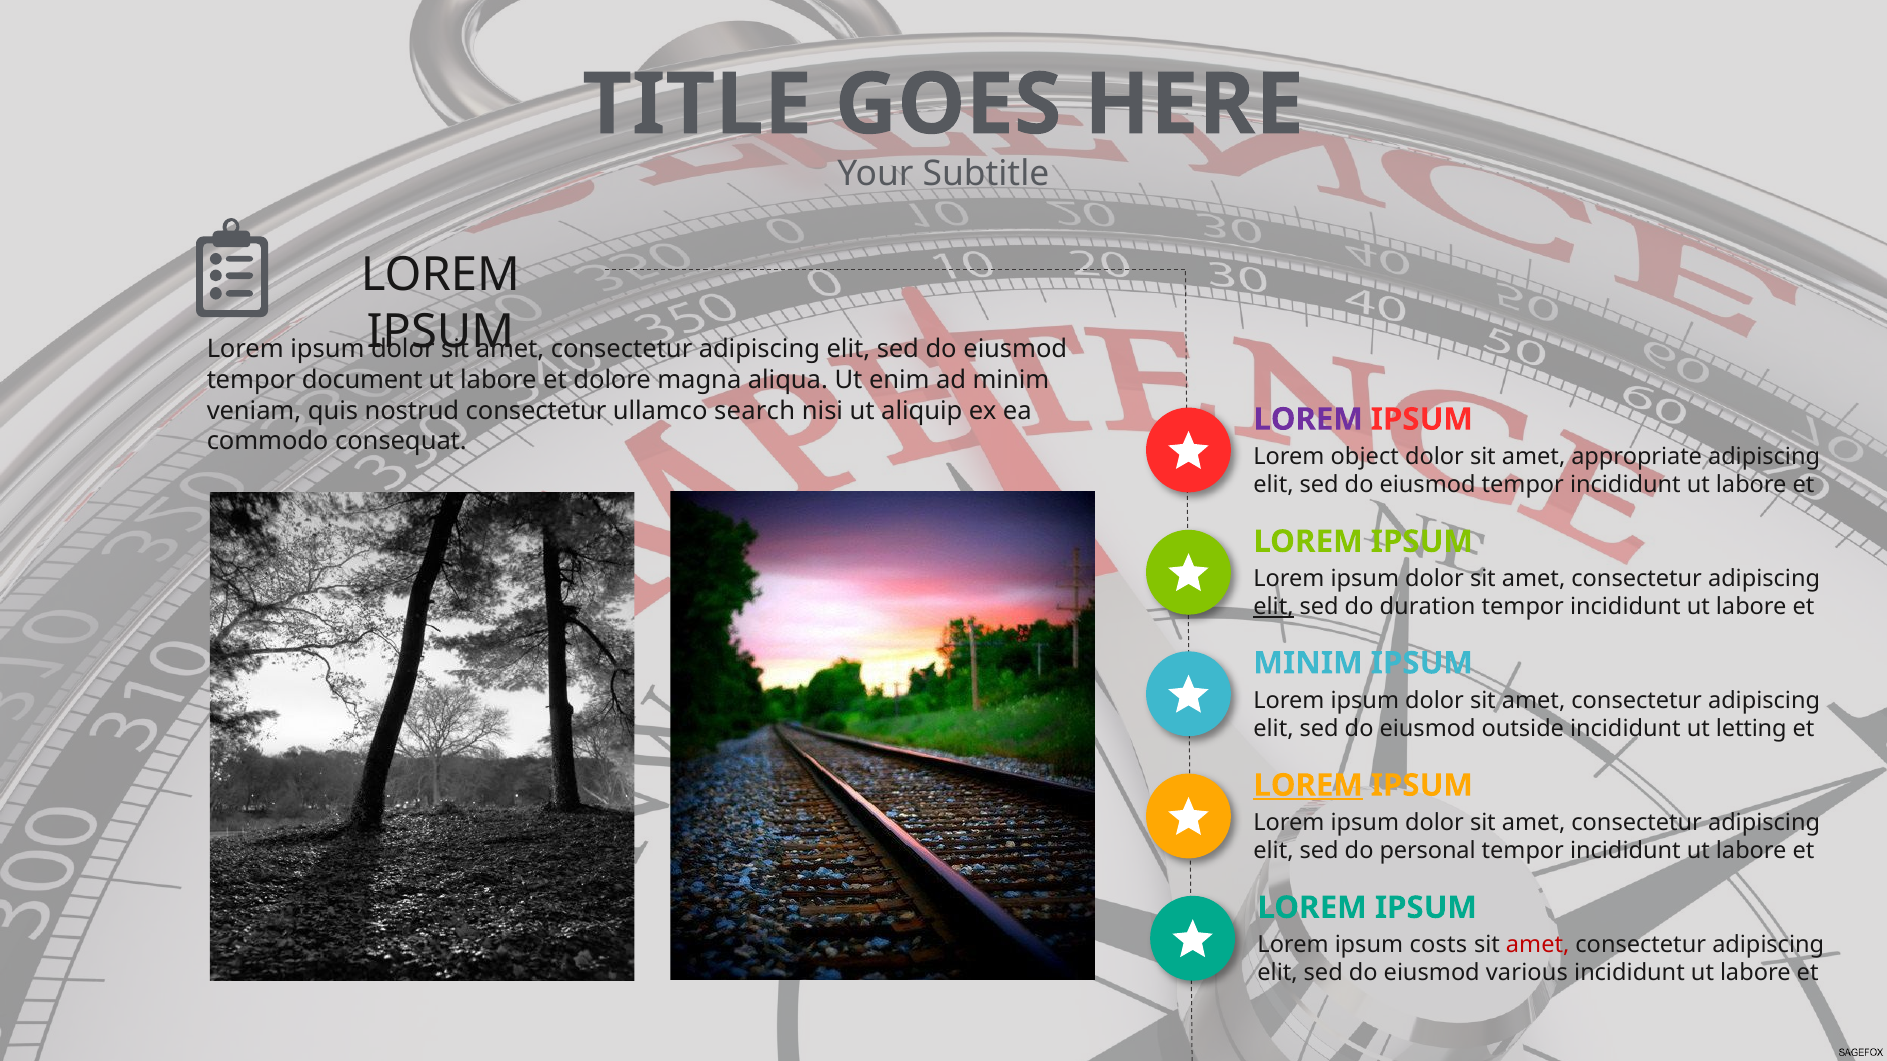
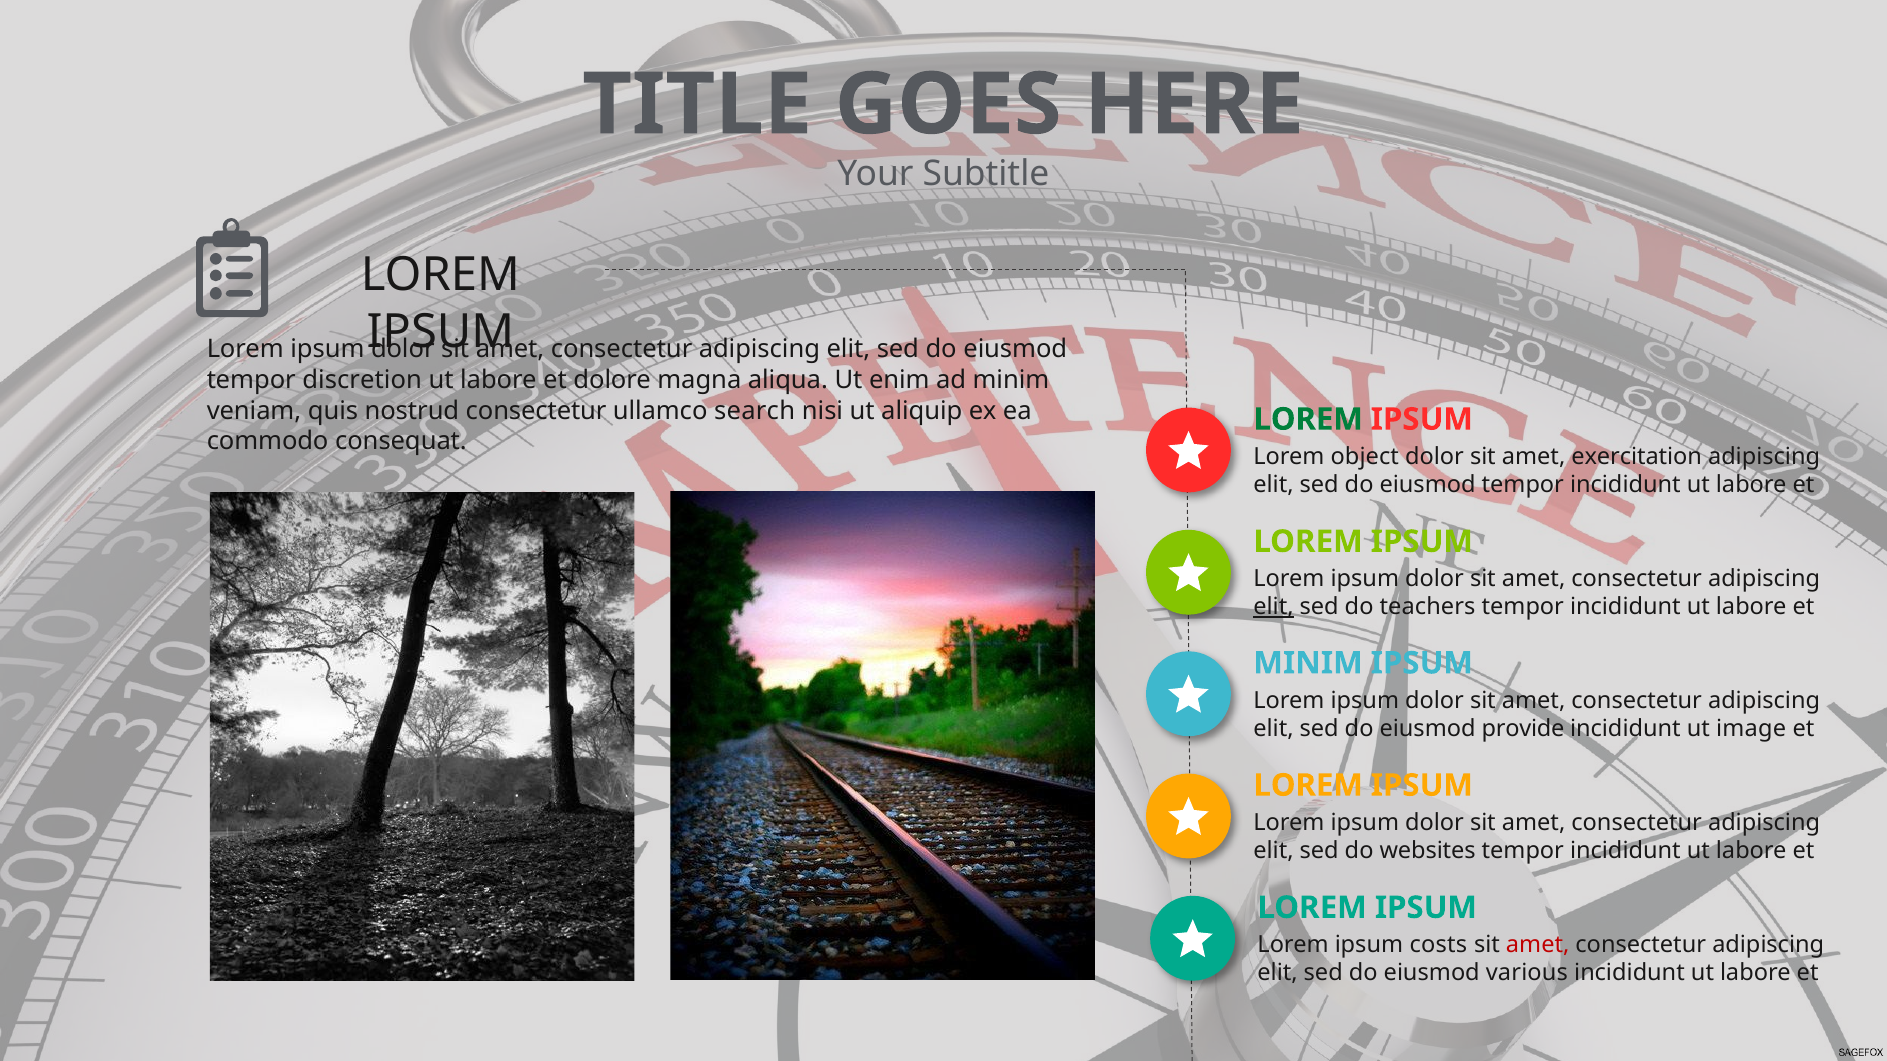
document: document -> discretion
LOREM at (1308, 419) colour: purple -> green
appropriate: appropriate -> exercitation
duration: duration -> teachers
outside: outside -> provide
letting: letting -> image
LOREM at (1308, 786) underline: present -> none
personal: personal -> websites
